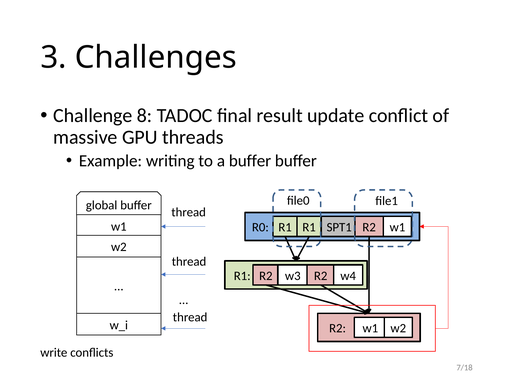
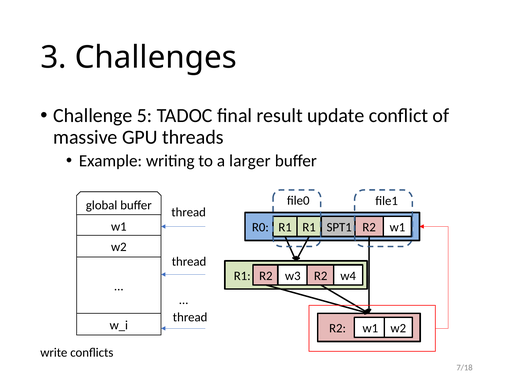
8: 8 -> 5
a buffer: buffer -> larger
